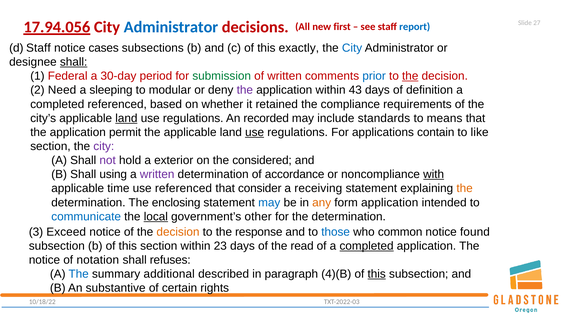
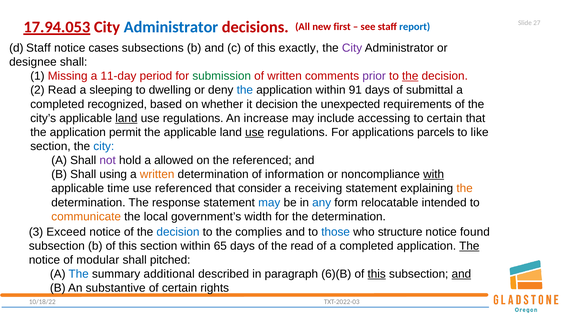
17.94.056: 17.94.056 -> 17.94.053
City at (352, 48) colour: blue -> purple
shall at (74, 62) underline: present -> none
Federal: Federal -> Missing
30-day: 30-day -> 11-day
prior colour: blue -> purple
2 Need: Need -> Read
modular: modular -> dwelling
the at (245, 90) colour: purple -> blue
43: 43 -> 91
definition: definition -> submittal
completed referenced: referenced -> recognized
it retained: retained -> decision
compliance: compliance -> unexpected
recorded: recorded -> increase
standards: standards -> accessing
to means: means -> certain
contain: contain -> parcels
city at (104, 146) colour: purple -> blue
exterior: exterior -> allowed
the considered: considered -> referenced
written at (157, 174) colour: purple -> orange
accordance: accordance -> information
enclosing: enclosing -> response
any colour: orange -> blue
form application: application -> relocatable
communicate colour: blue -> orange
local underline: present -> none
other: other -> width
decision at (178, 232) colour: orange -> blue
response: response -> complies
common: common -> structure
23: 23 -> 65
completed at (367, 246) underline: present -> none
The at (469, 246) underline: none -> present
notation: notation -> modular
refuses: refuses -> pitched
4)(B: 4)(B -> 6)(B
and at (461, 274) underline: none -> present
